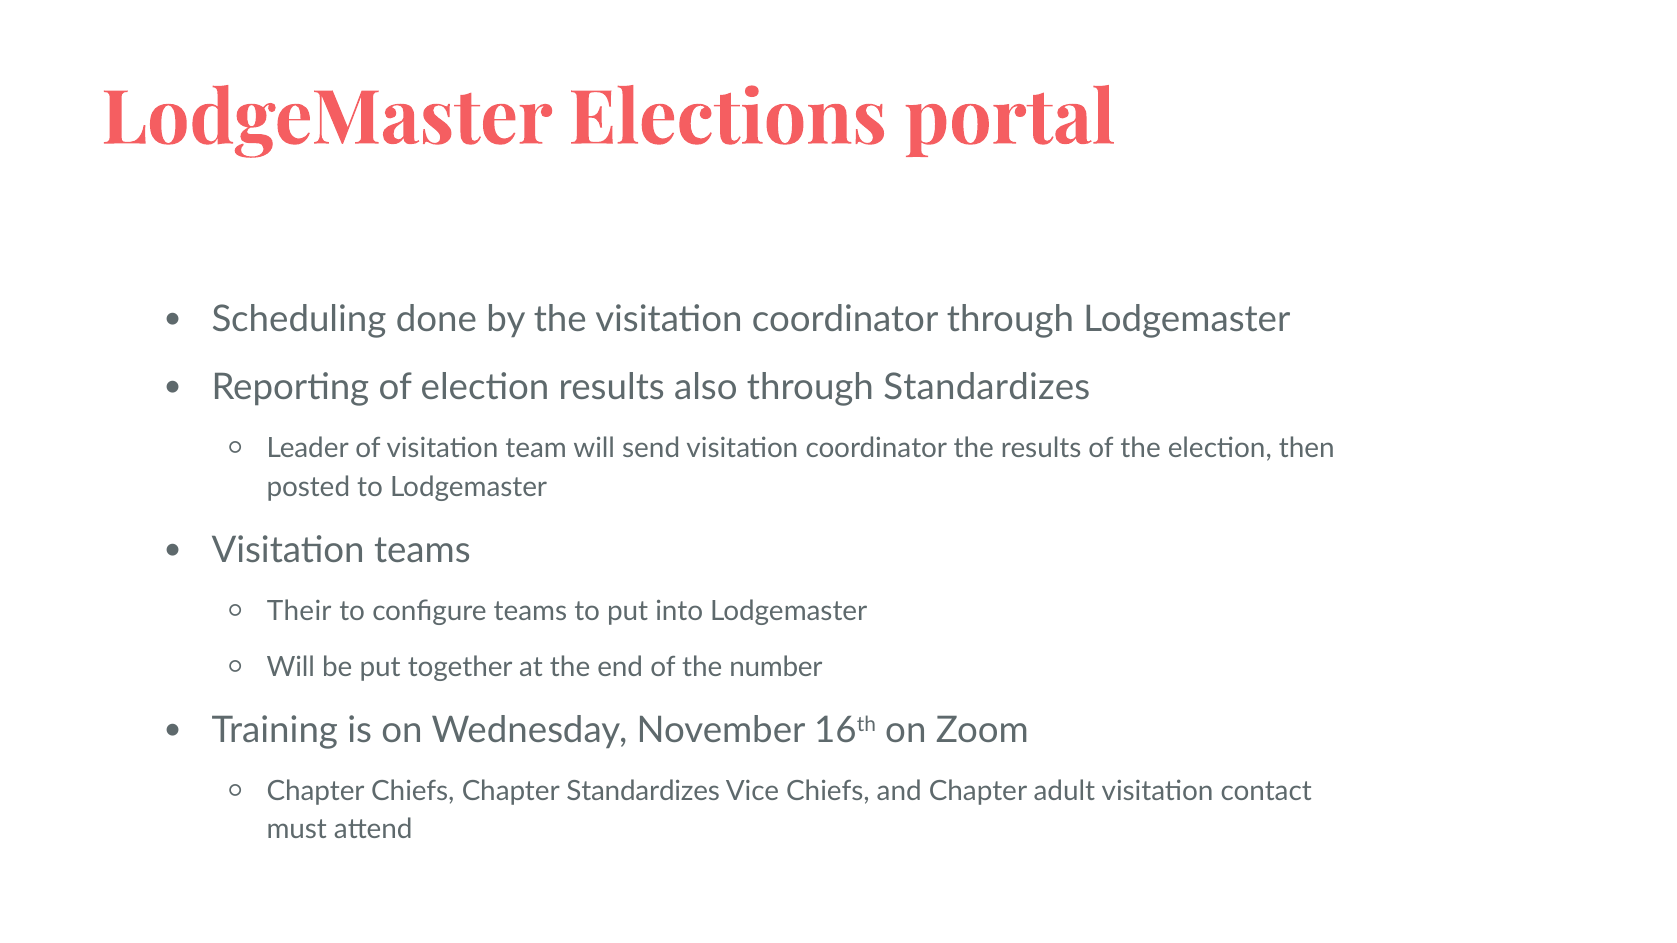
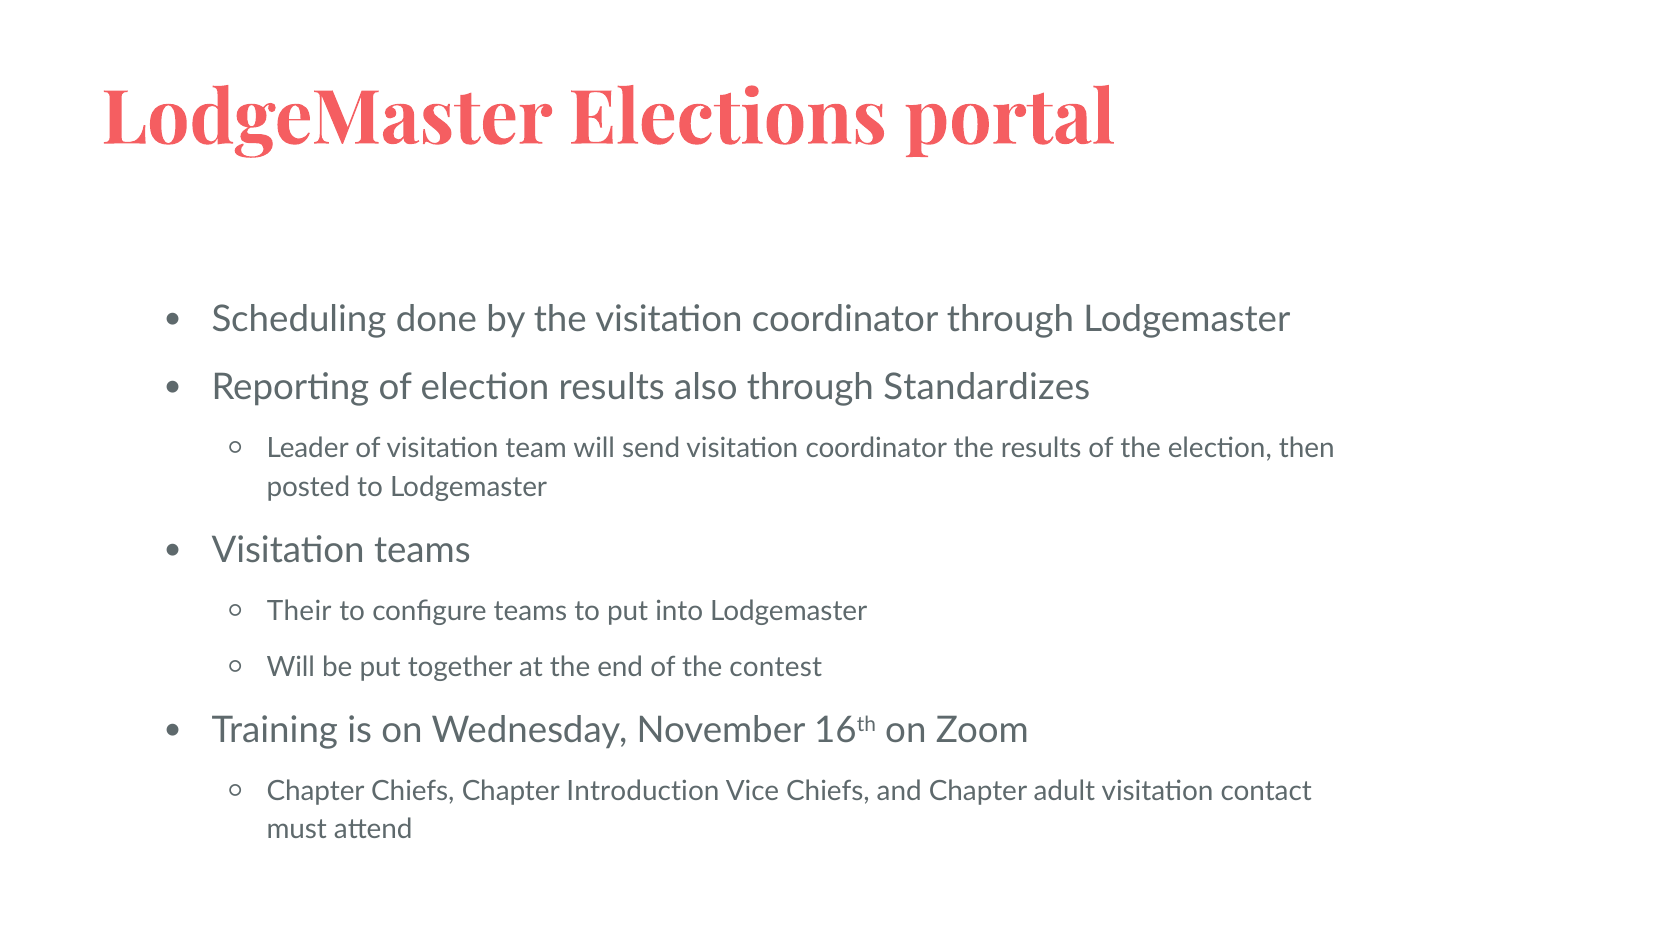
number: number -> contest
Chapter Standardizes: Standardizes -> Introduction
